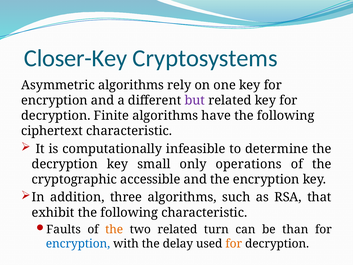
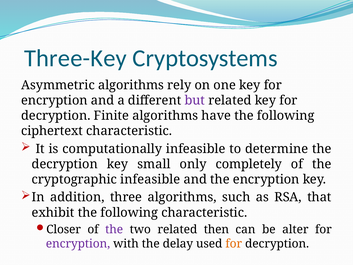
Closer-Key: Closer-Key -> Three-Key
operations: operations -> completely
cryptographic accessible: accessible -> infeasible
Faults: Faults -> Closer
the at (114, 229) colour: orange -> purple
turn: turn -> then
than: than -> alter
encryption at (78, 243) colour: blue -> purple
